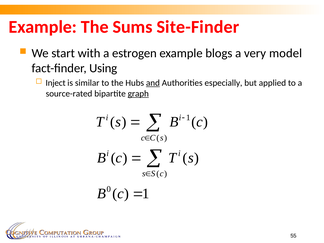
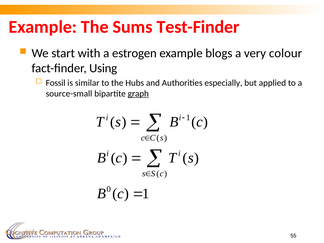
Site-Finder: Site-Finder -> Test-Finder
model: model -> colour
Inject: Inject -> Fossil
and underline: present -> none
source-rated: source-rated -> source-small
